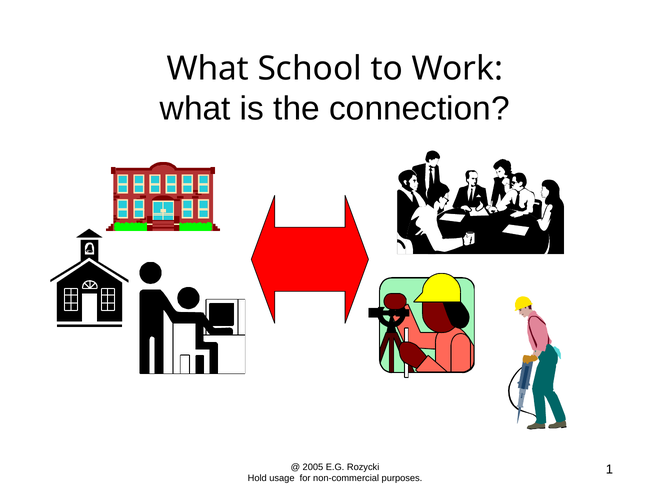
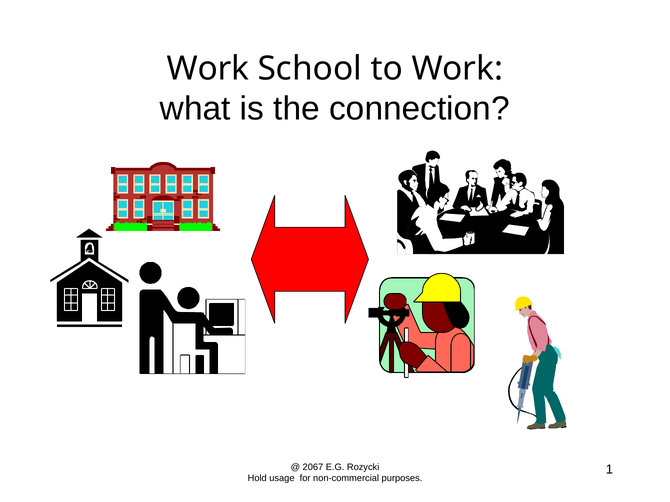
What at (208, 69): What -> Work
2005: 2005 -> 2067
